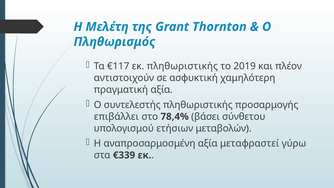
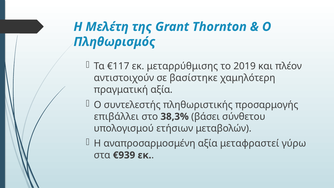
εκ πληθωριστικής: πληθωριστικής -> μεταρρύθμισης
ασφυκτική: ασφυκτική -> βασίστηκε
78,4%: 78,4% -> 38,3%
€339: €339 -> €939
